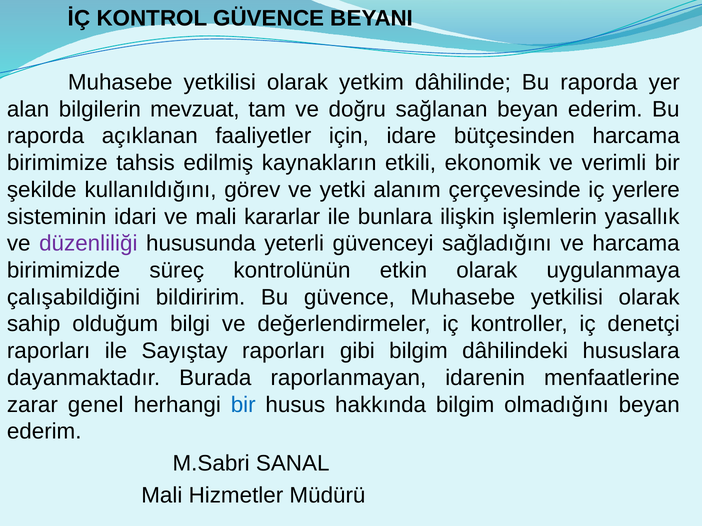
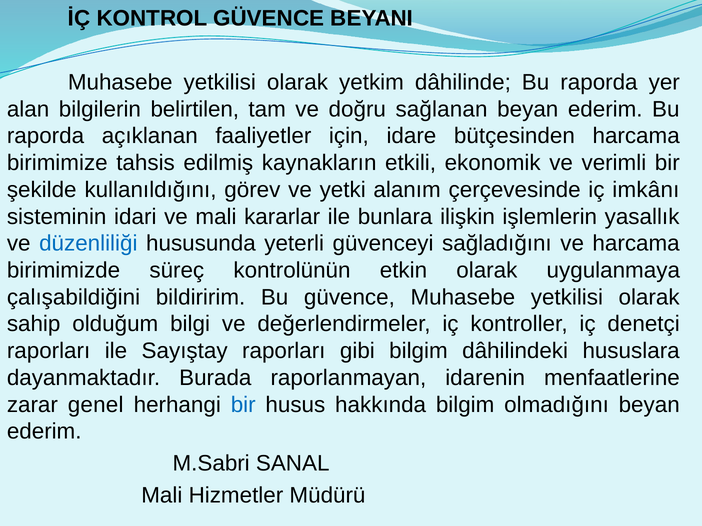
mevzuat: mevzuat -> belirtilen
yerlere: yerlere -> imkânı
düzenliliği colour: purple -> blue
